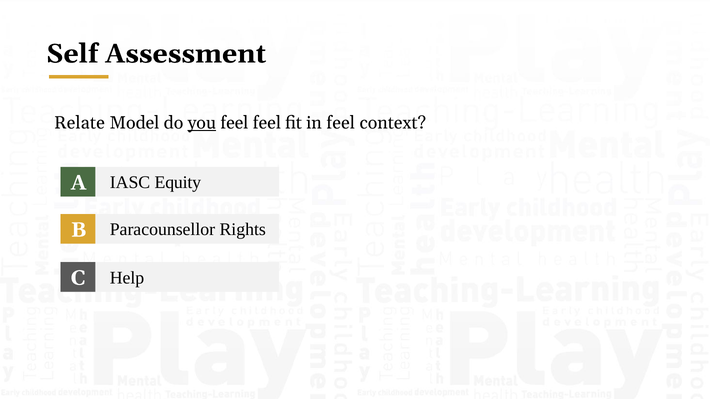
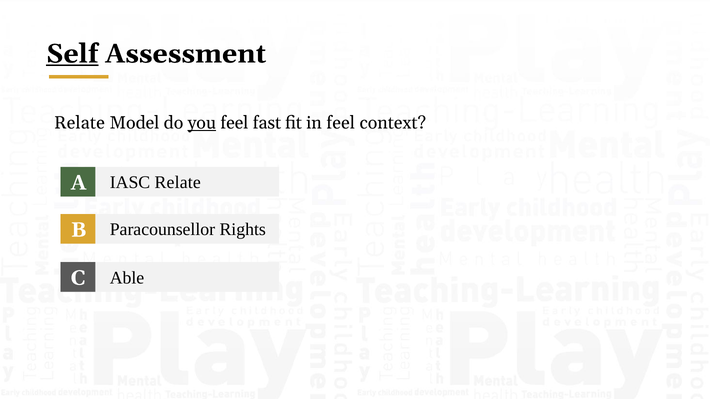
Self underline: none -> present
feel feel: feel -> fast
IASC Equity: Equity -> Relate
Help: Help -> Able
